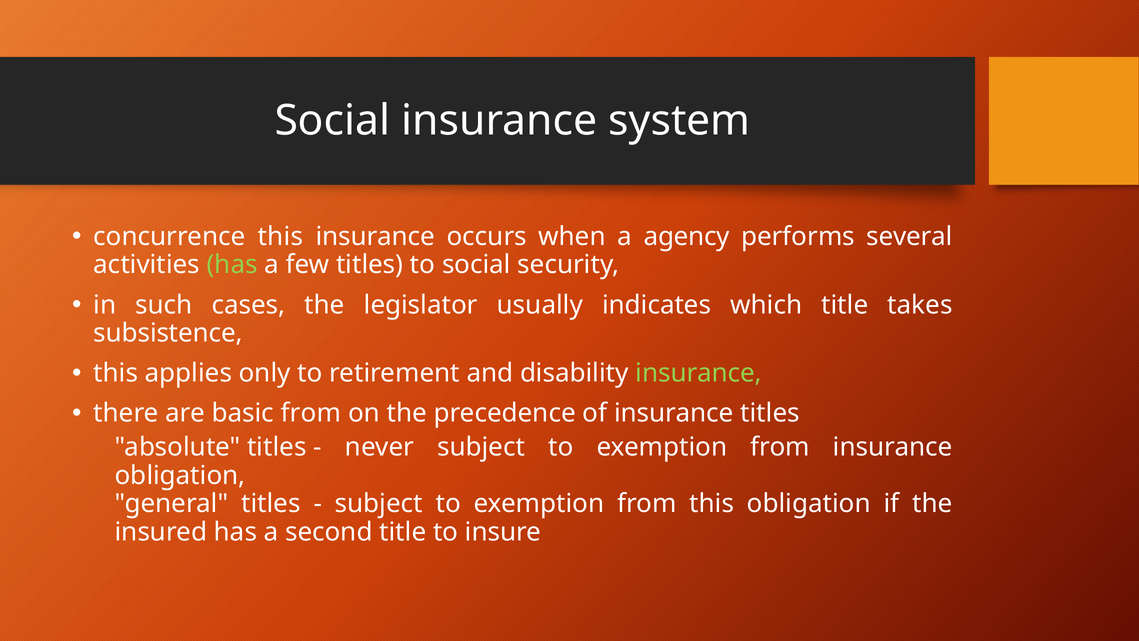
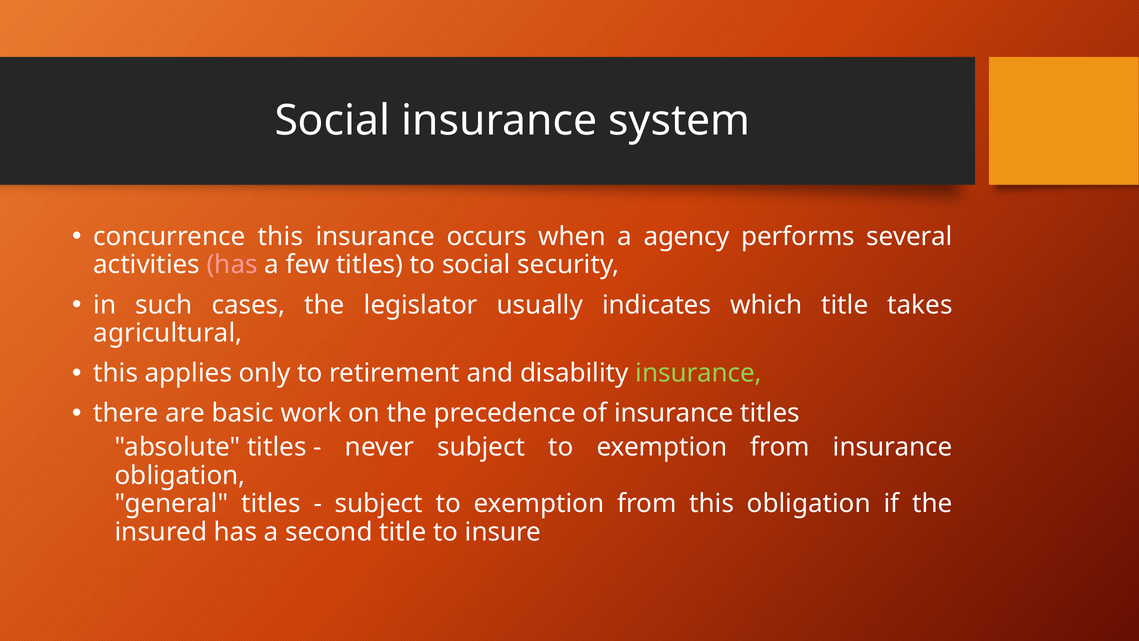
has at (232, 265) colour: light green -> pink
subsistence: subsistence -> agricultural
basic from: from -> work
